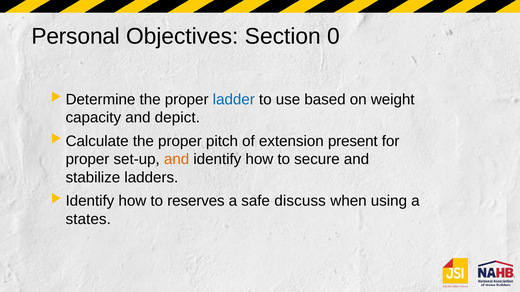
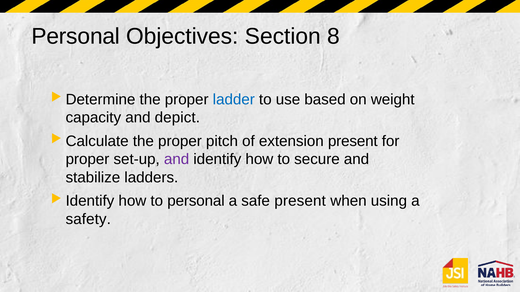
0: 0 -> 8
and at (177, 160) colour: orange -> purple
to reserves: reserves -> personal
safe discuss: discuss -> present
states: states -> safety
